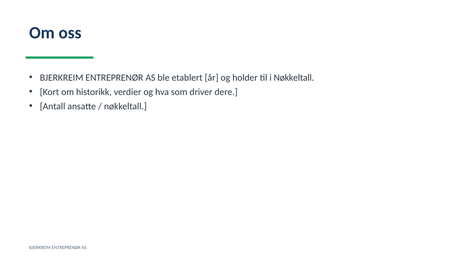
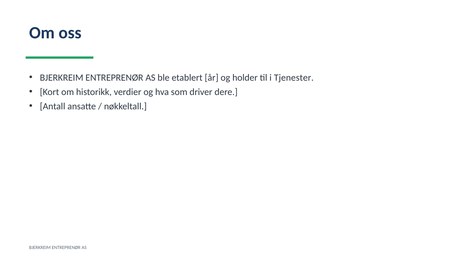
i Nøkkeltall: Nøkkeltall -> Tjenester
